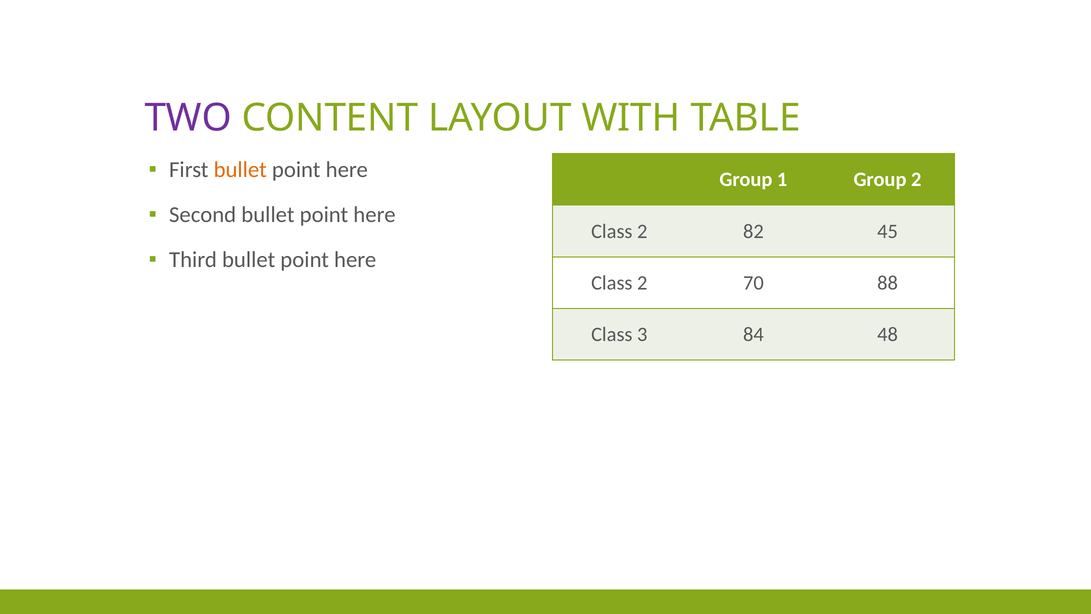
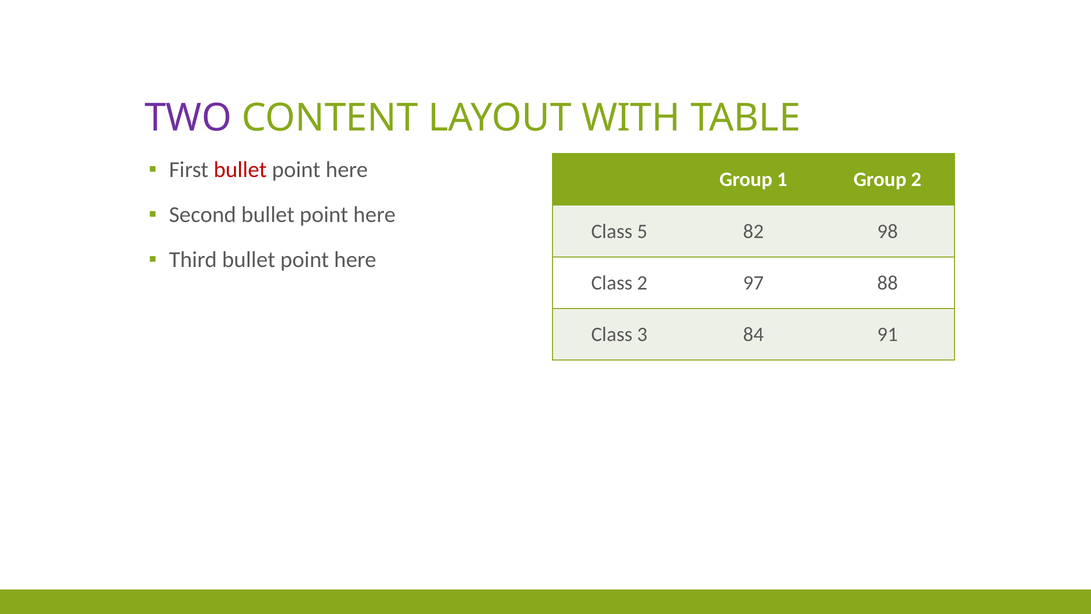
bullet at (240, 170) colour: orange -> red
2 at (642, 231): 2 -> 5
45: 45 -> 98
70: 70 -> 97
48: 48 -> 91
